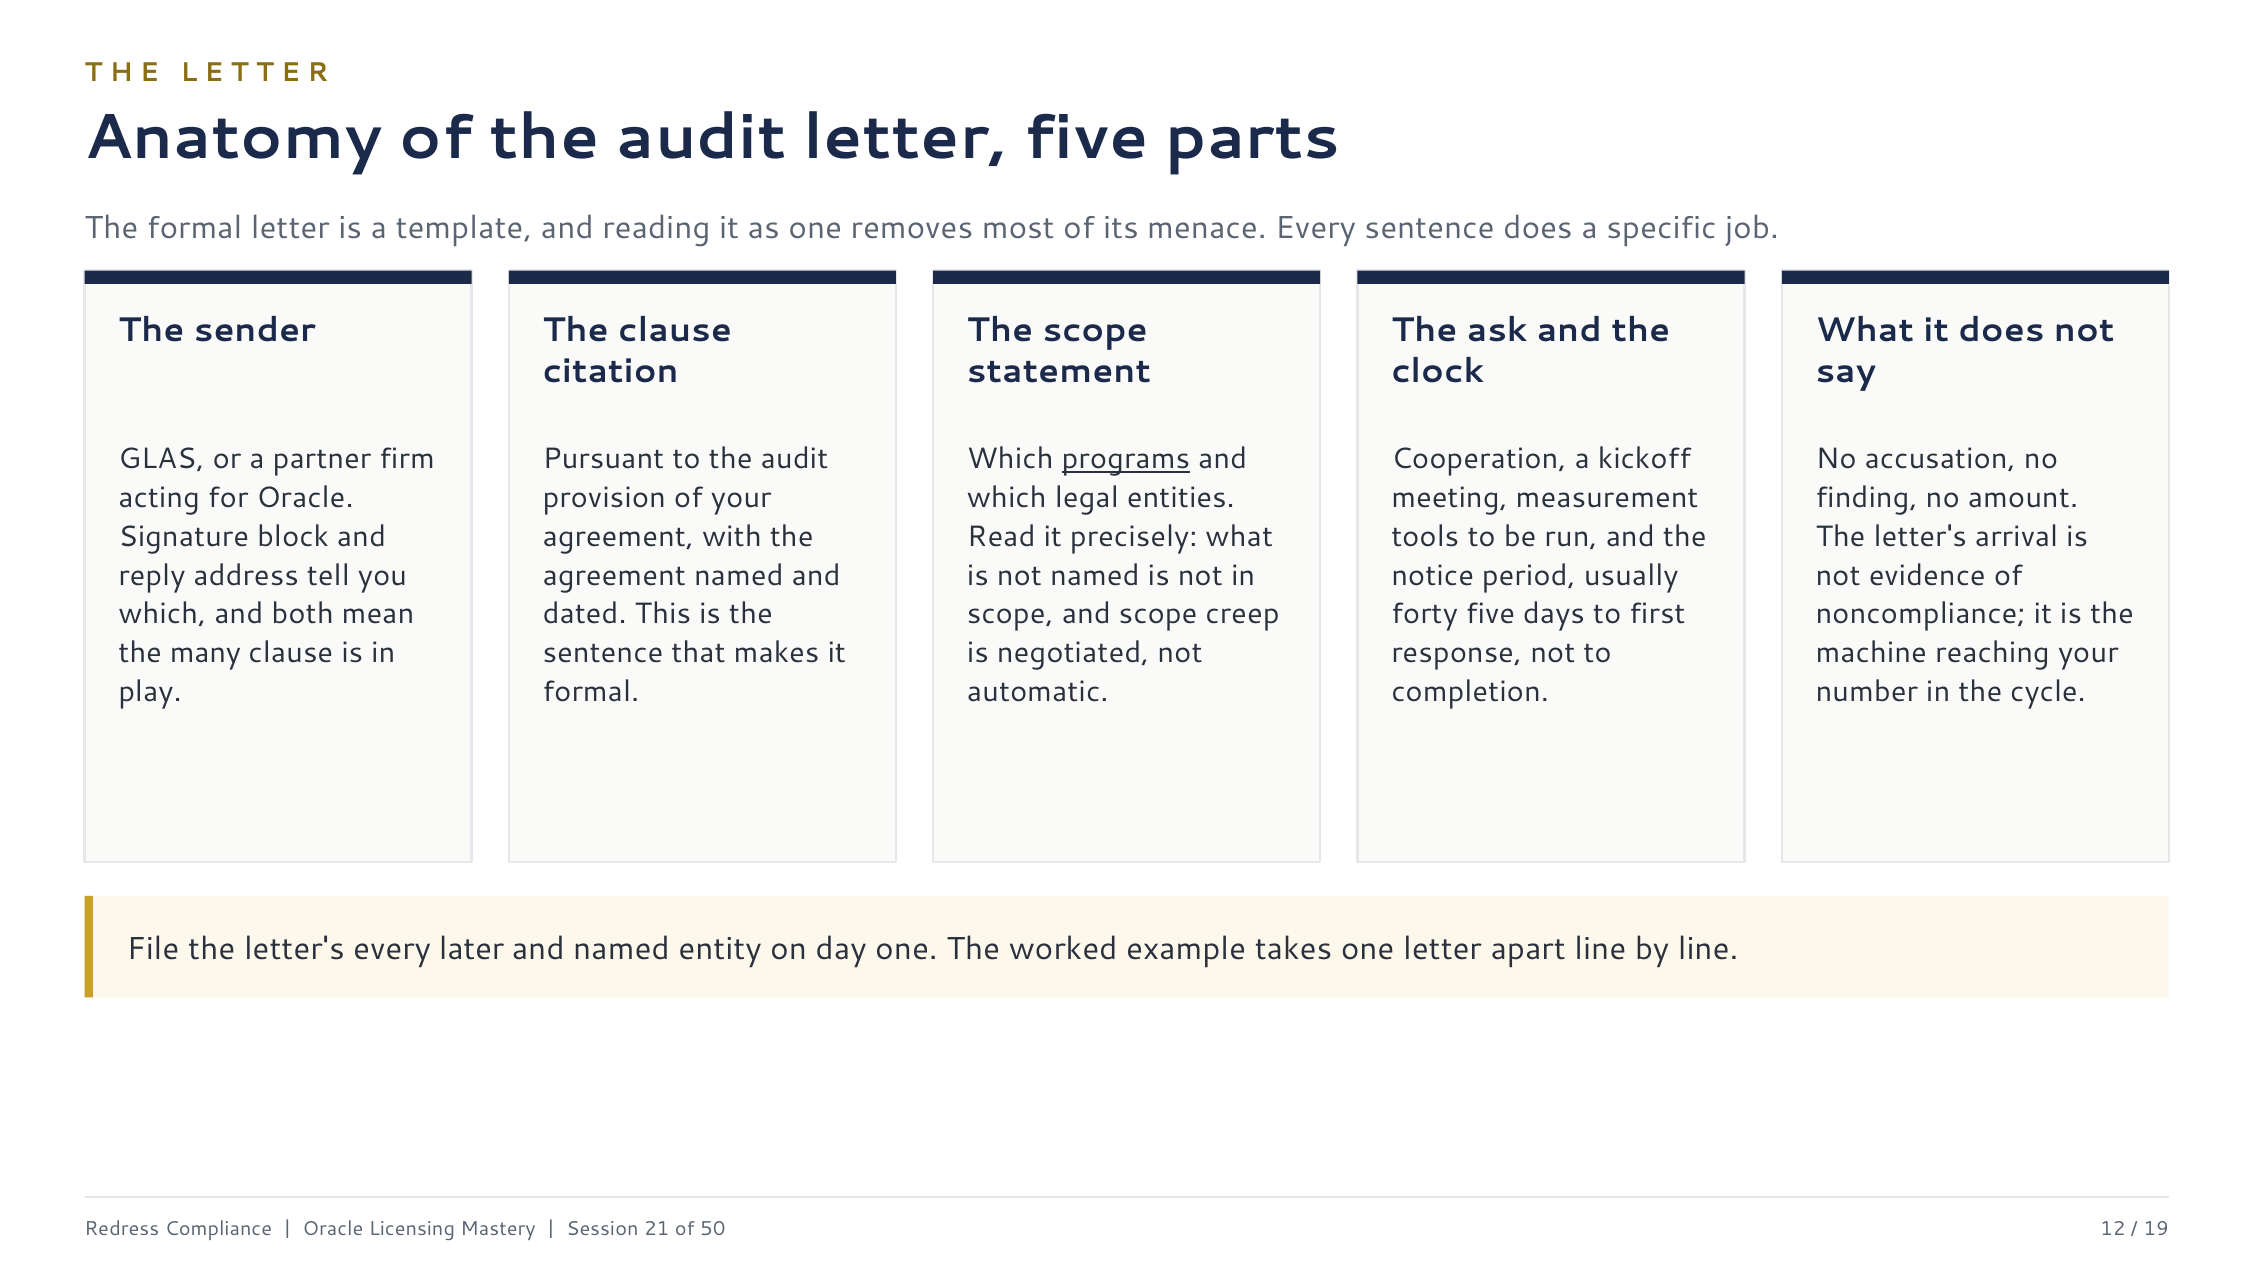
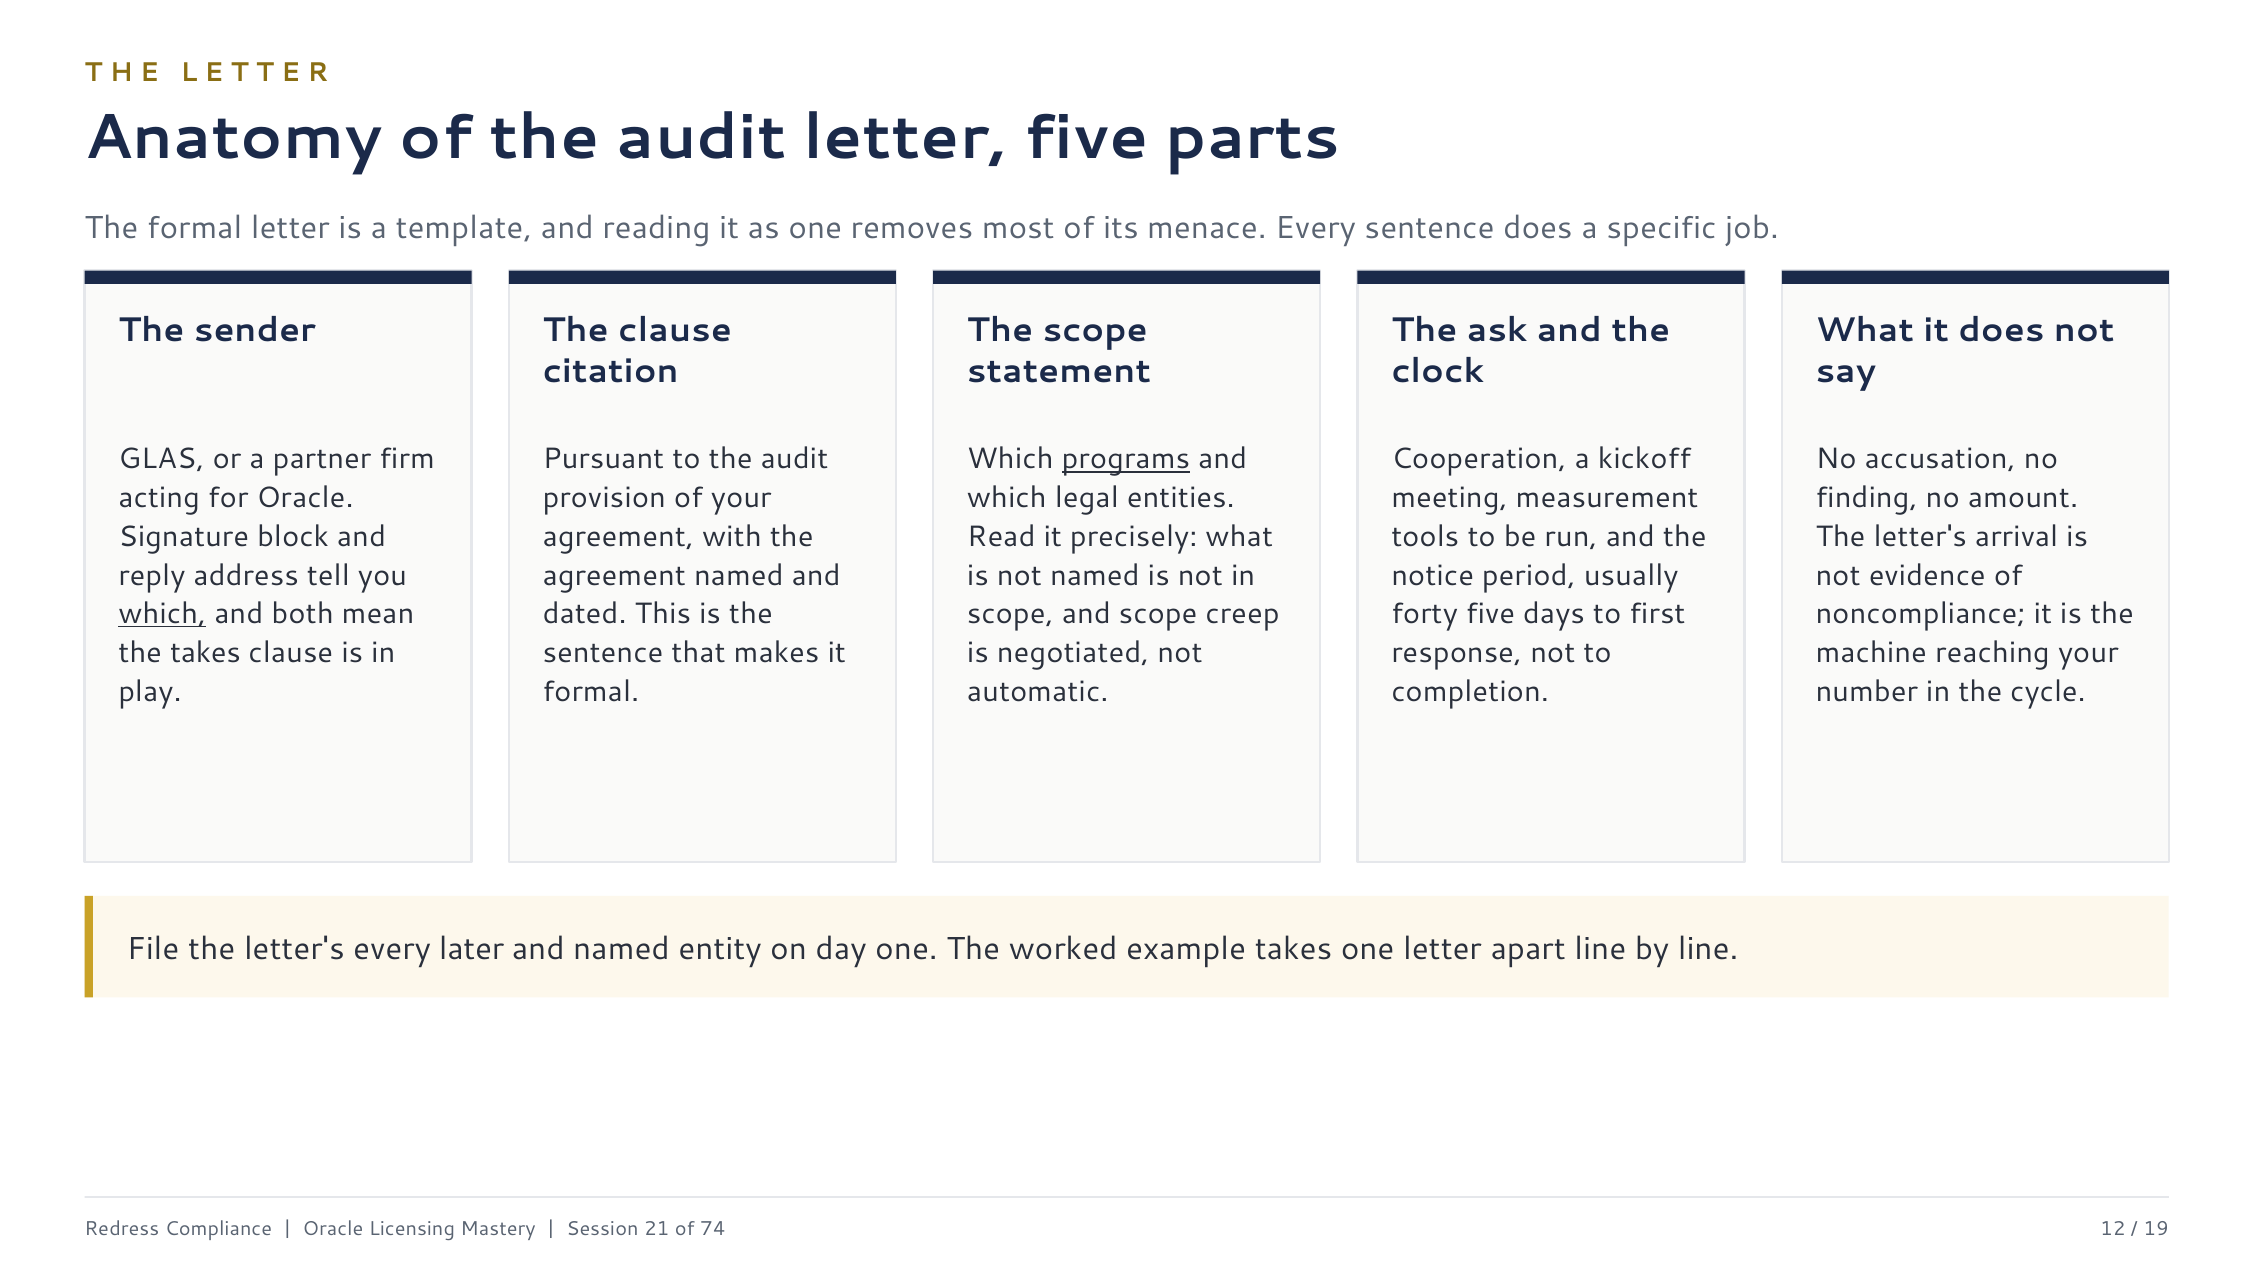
which at (162, 614) underline: none -> present
the many: many -> takes
50: 50 -> 74
